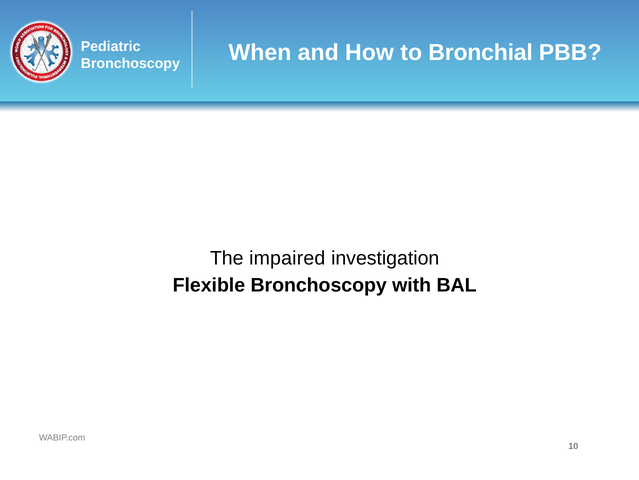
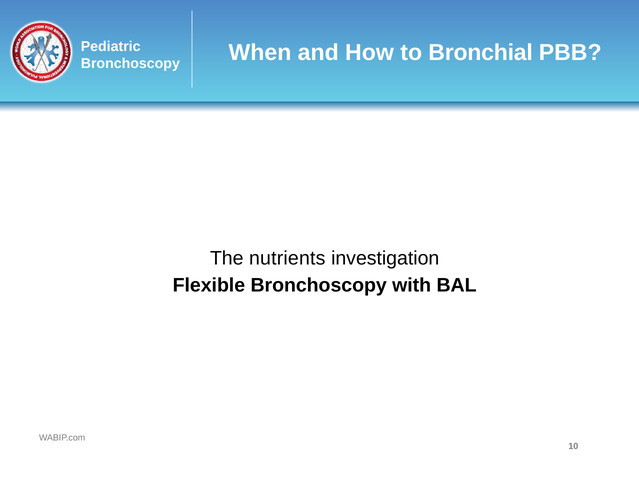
impaired: impaired -> nutrients
